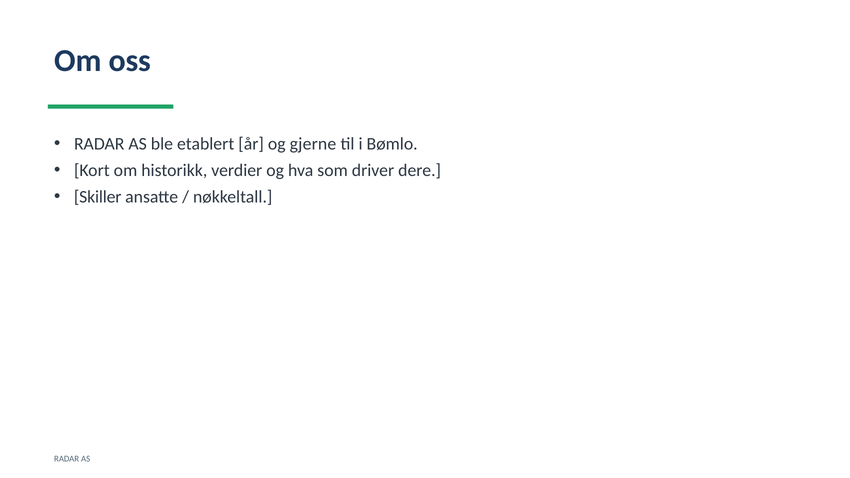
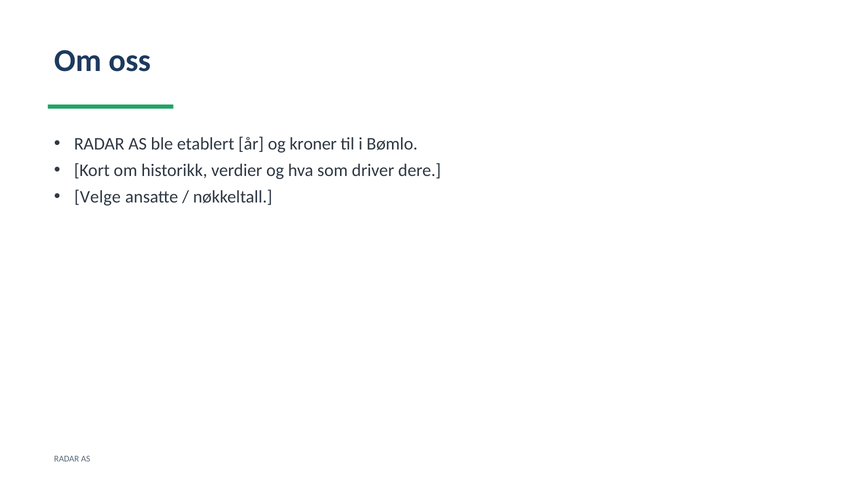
gjerne: gjerne -> kroner
Skiller: Skiller -> Velge
